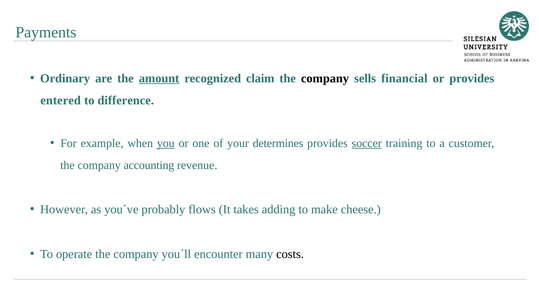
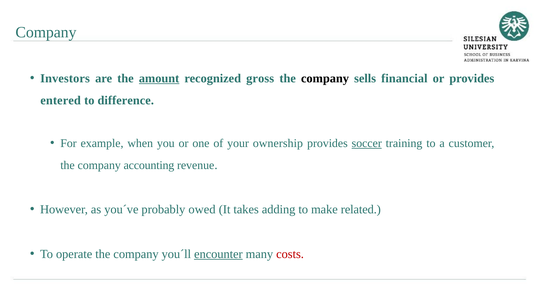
Payments at (46, 32): Payments -> Company
Ordinary: Ordinary -> Investors
claim: claim -> gross
you underline: present -> none
determines: determines -> ownership
flows: flows -> owed
cheese: cheese -> related
encounter underline: none -> present
costs colour: black -> red
